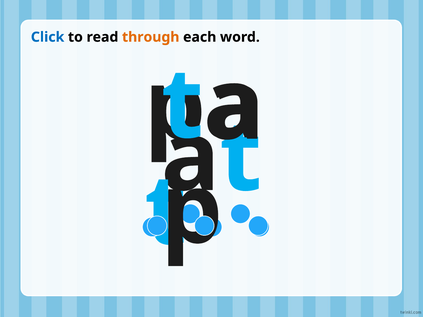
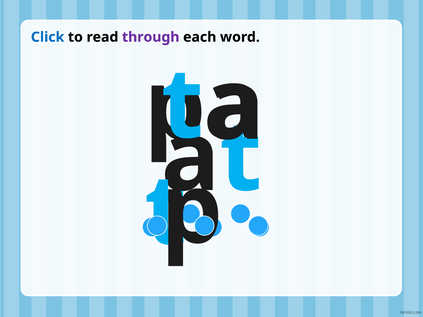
through colour: orange -> purple
